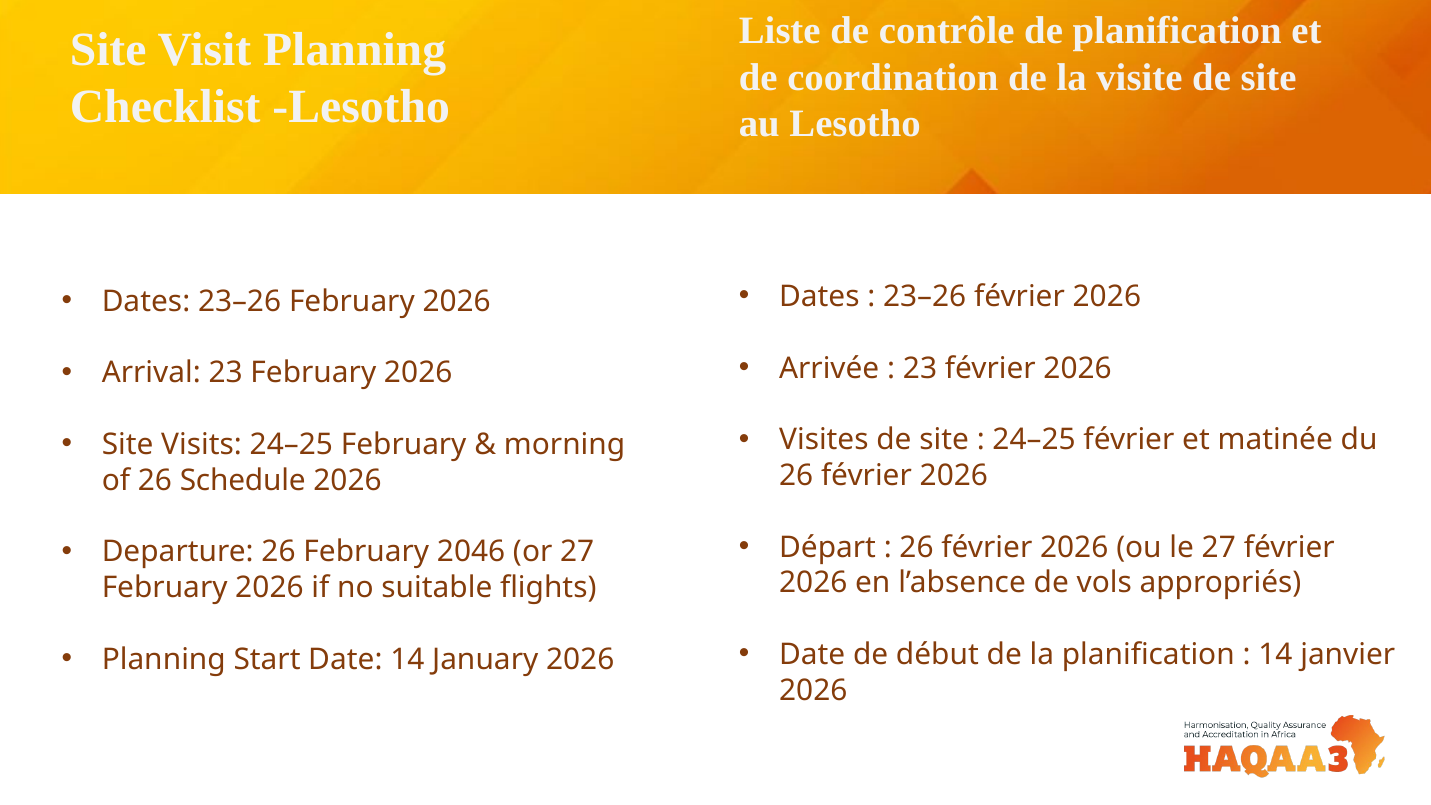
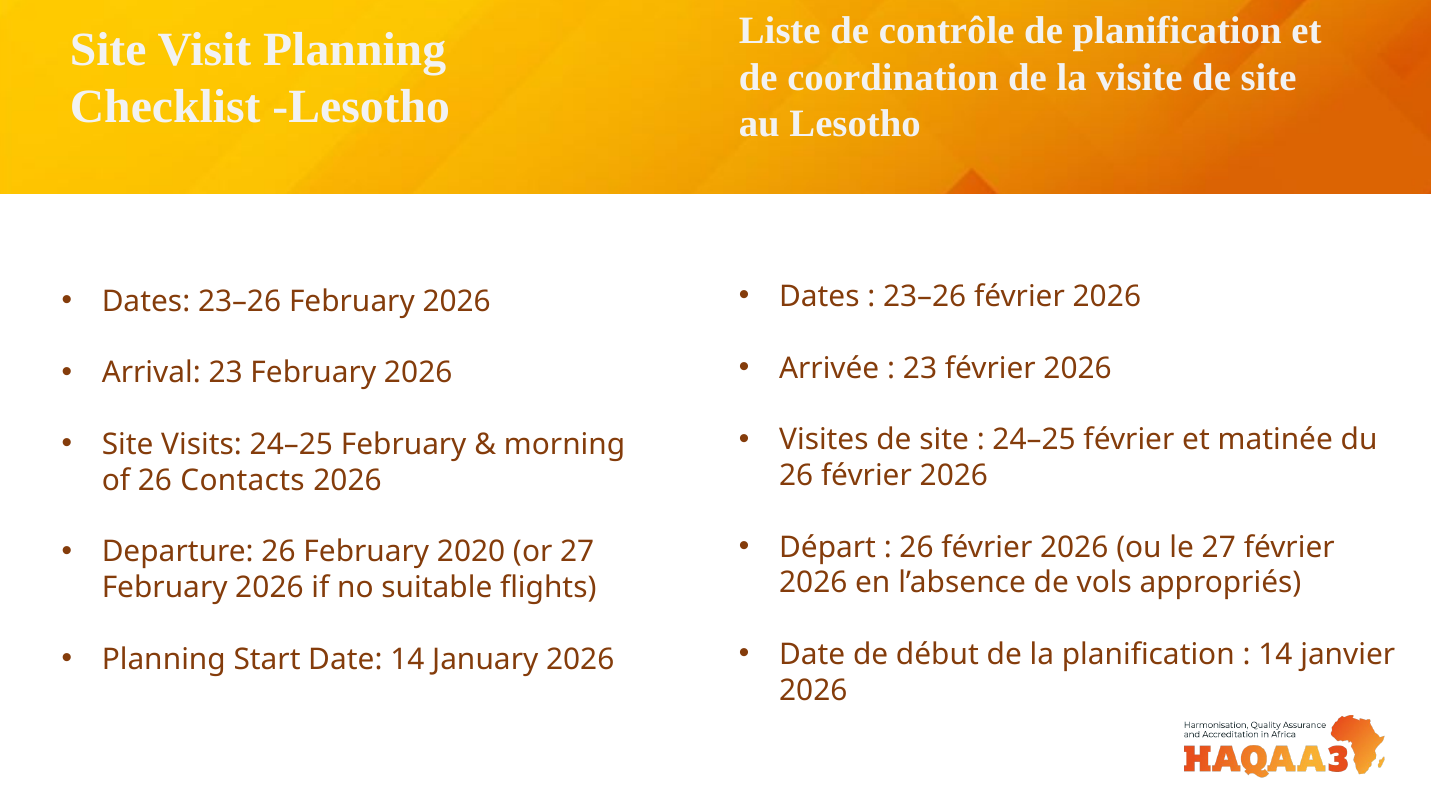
Schedule: Schedule -> Contacts
2046: 2046 -> 2020
